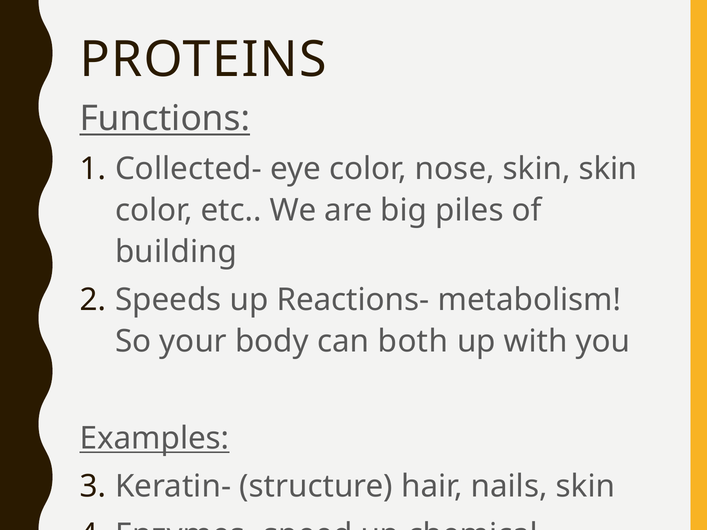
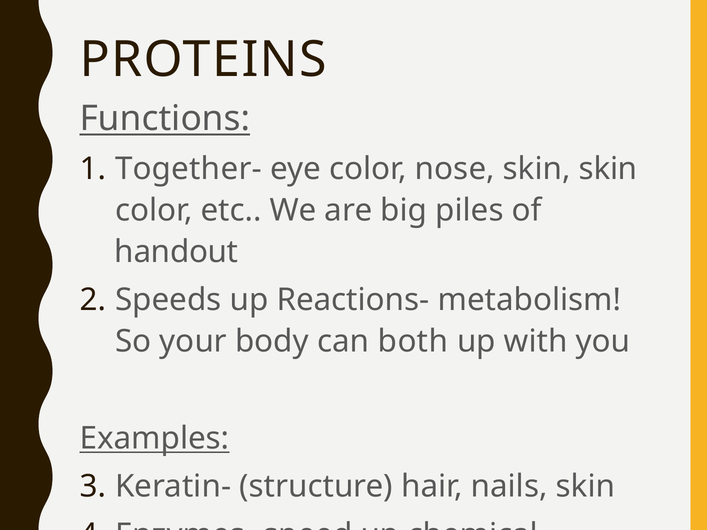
Collected-: Collected- -> Together-
building: building -> handout
